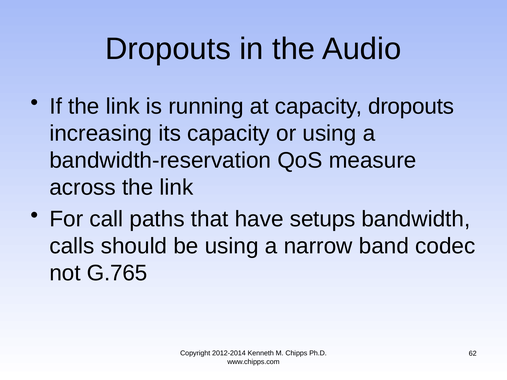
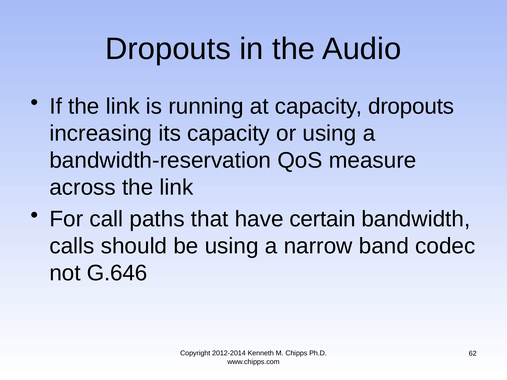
setups: setups -> certain
G.765: G.765 -> G.646
